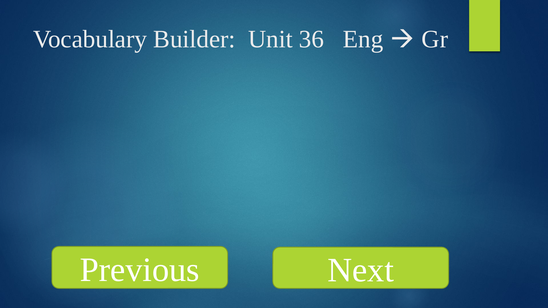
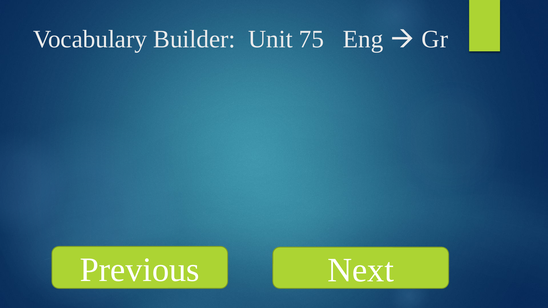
36: 36 -> 75
